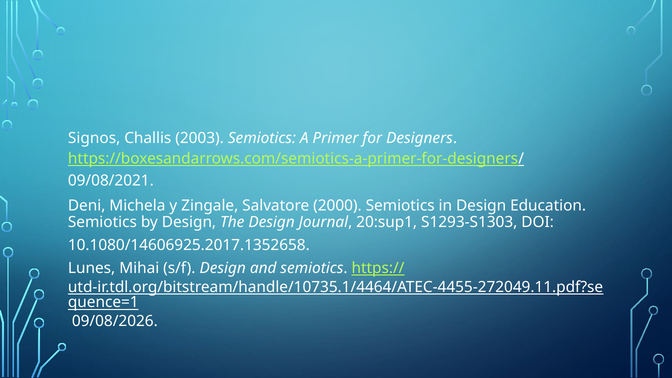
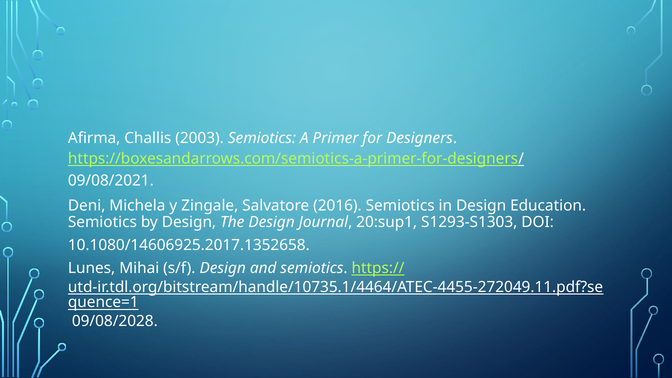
Signos: Signos -> Afirma
2000: 2000 -> 2016
09/08/2026: 09/08/2026 -> 09/08/2028
